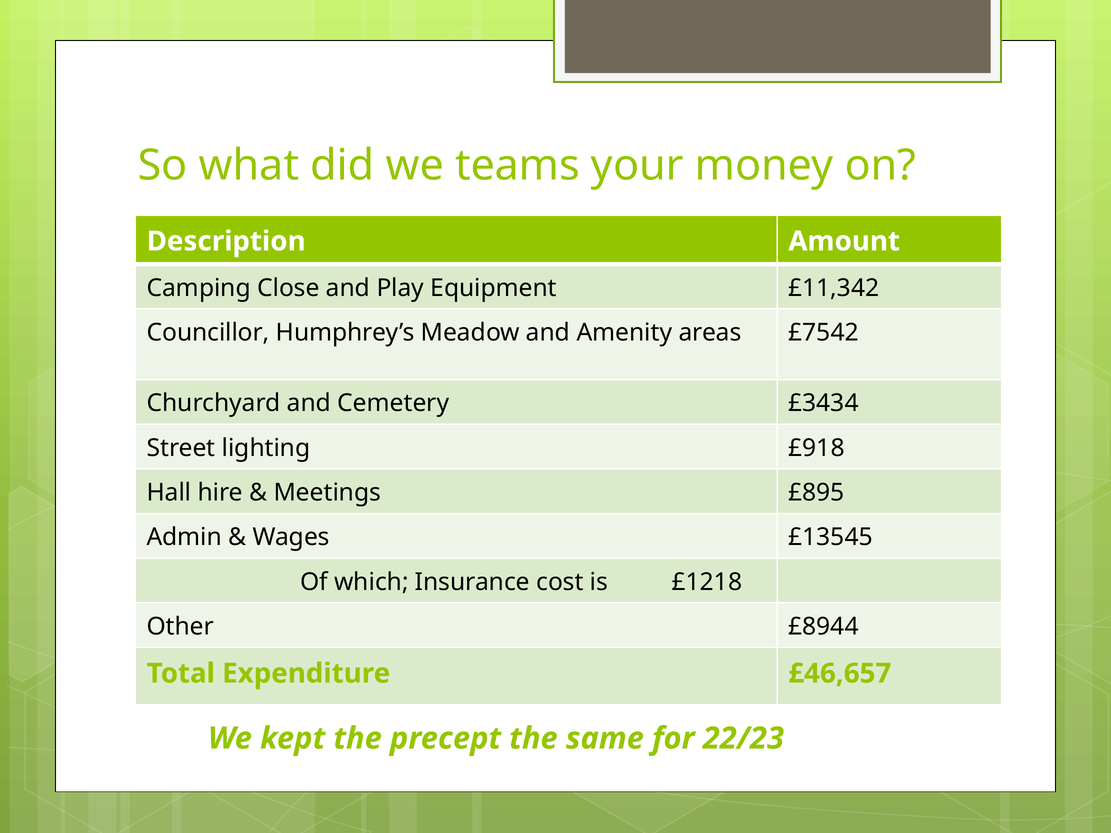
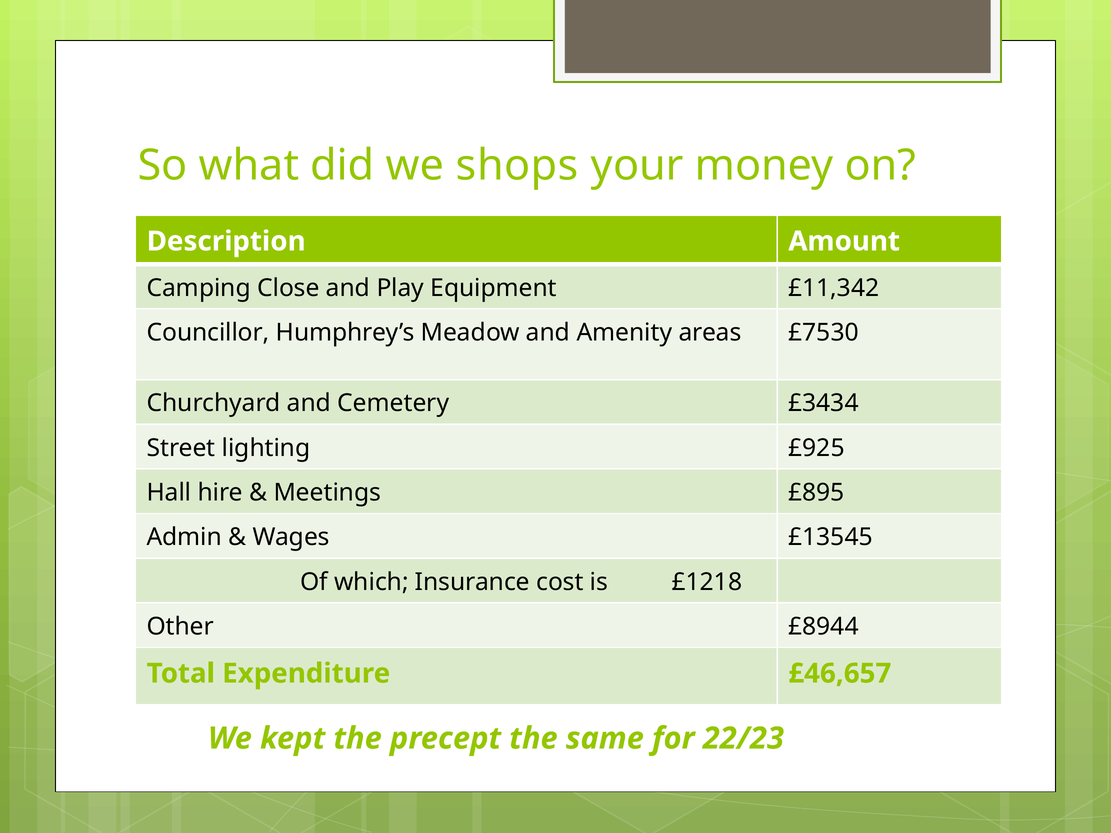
teams: teams -> shops
£7542: £7542 -> £7530
£918: £918 -> £925
